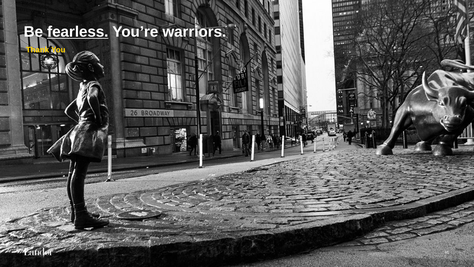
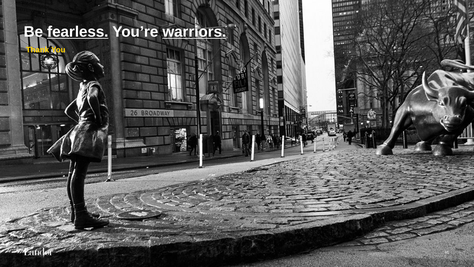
warriors underline: none -> present
